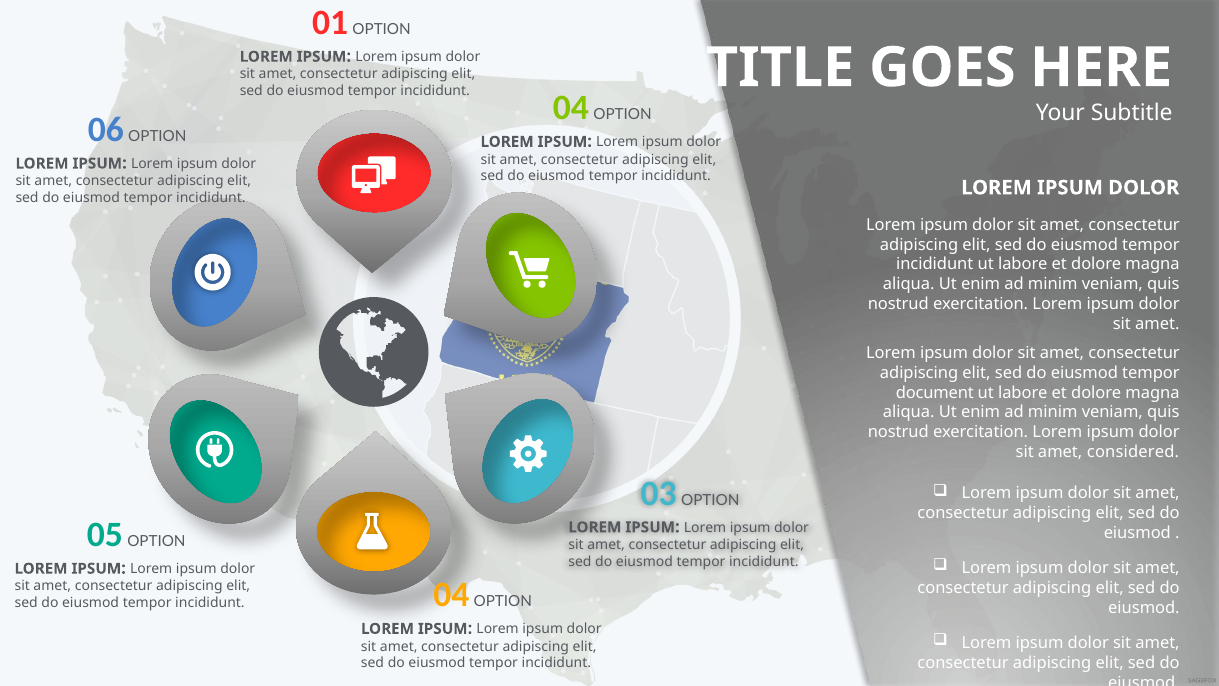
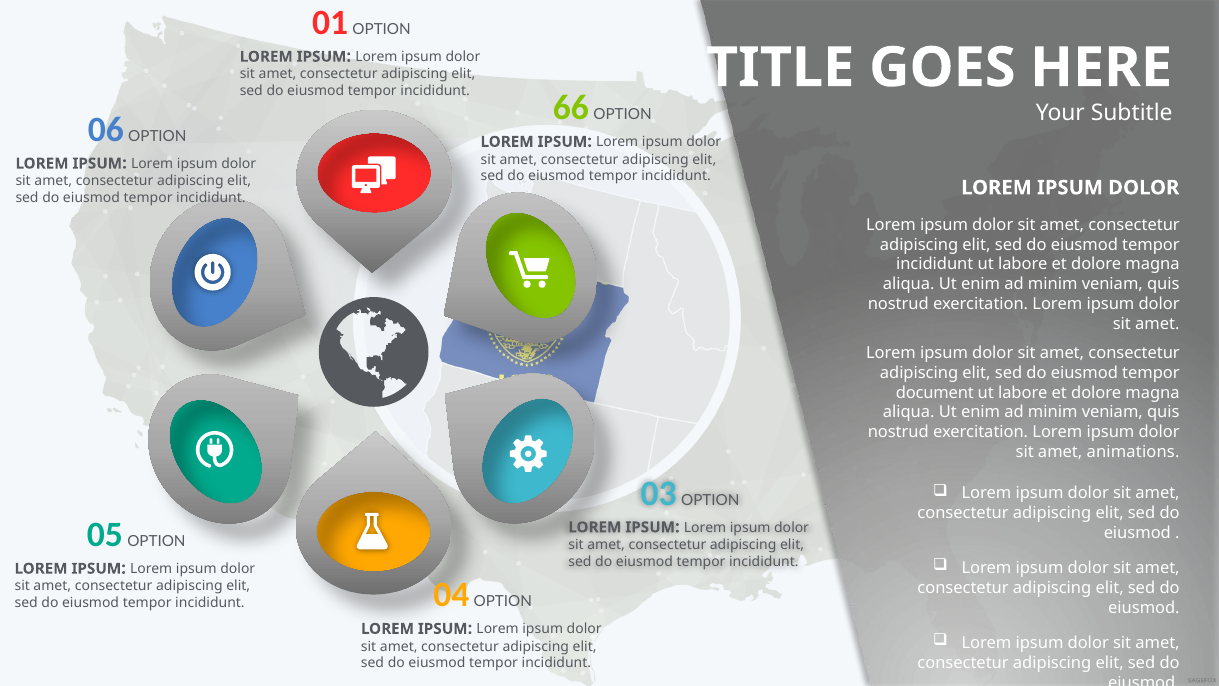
04 at (571, 108): 04 -> 66
considered: considered -> animations
